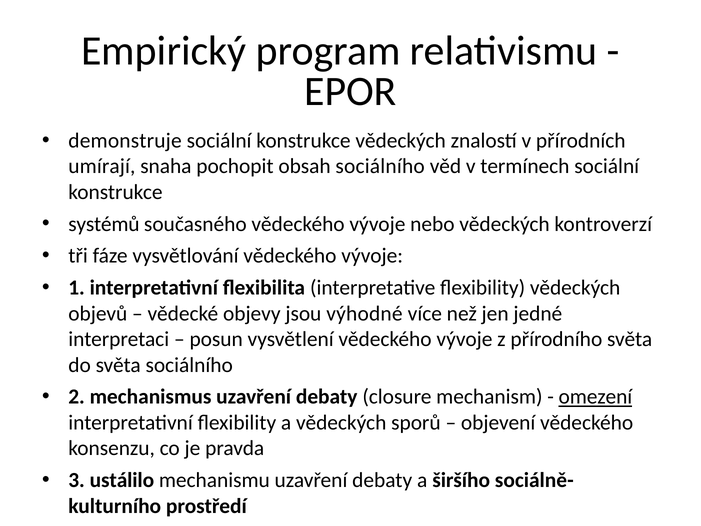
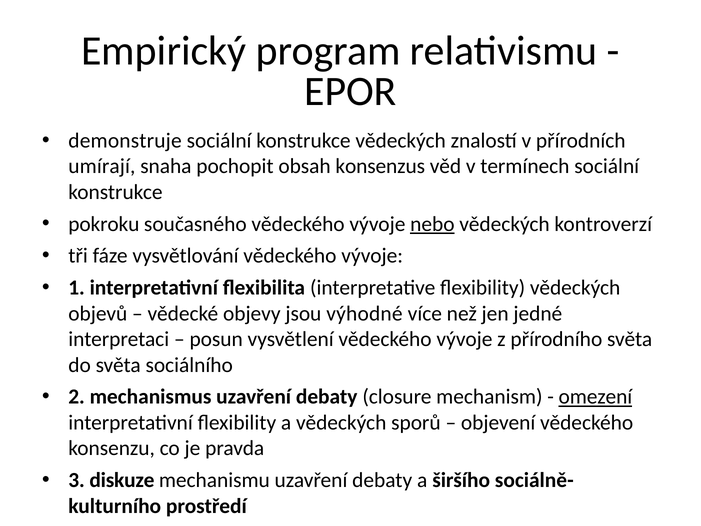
obsah sociálního: sociálního -> konsenzus
systémů: systémů -> pokroku
nebo underline: none -> present
ustálilo: ustálilo -> diskuze
